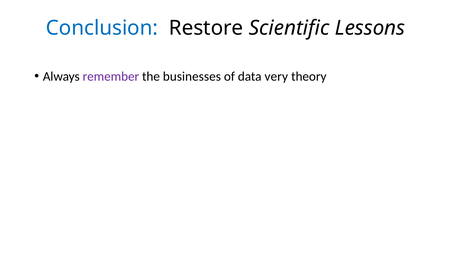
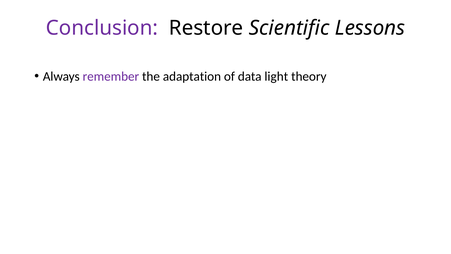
Conclusion colour: blue -> purple
businesses: businesses -> adaptation
very: very -> light
